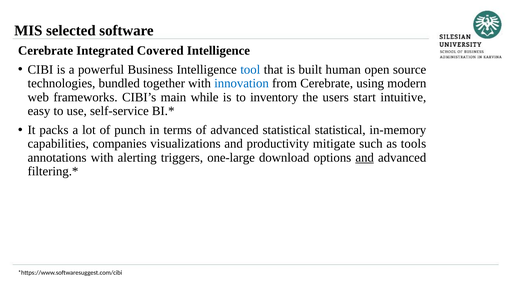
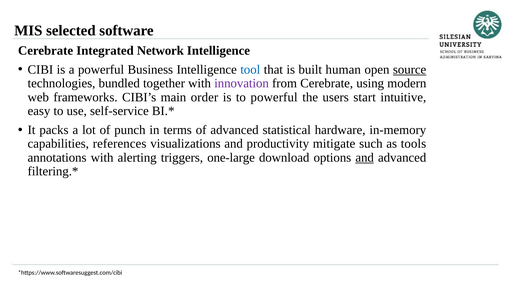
Covered: Covered -> Network
source underline: none -> present
innovation colour: blue -> purple
while: while -> order
to inventory: inventory -> powerful
statistical statistical: statistical -> hardware
companies: companies -> references
